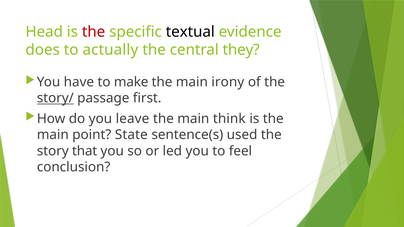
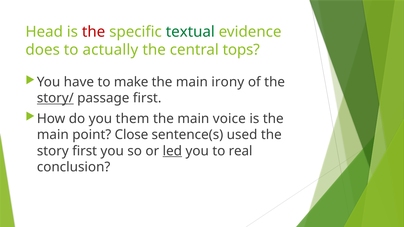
textual colour: black -> green
they: they -> tops
leave: leave -> them
think: think -> voice
State: State -> Close
story that: that -> first
led underline: none -> present
feel: feel -> real
